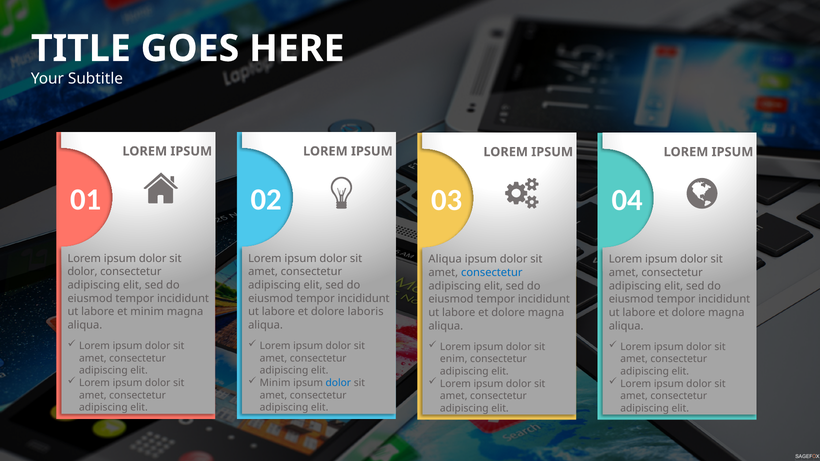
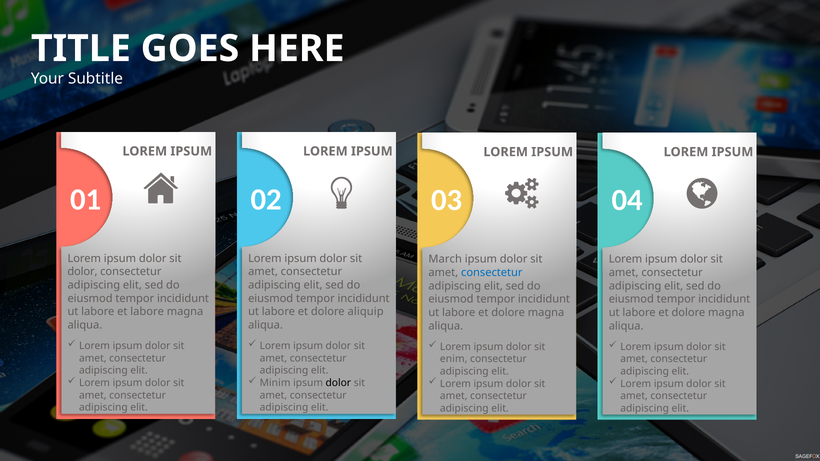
Aliqua at (445, 259): Aliqua -> March
et minim: minim -> labore
laboris: laboris -> aliquip
dolor at (338, 383) colour: blue -> black
